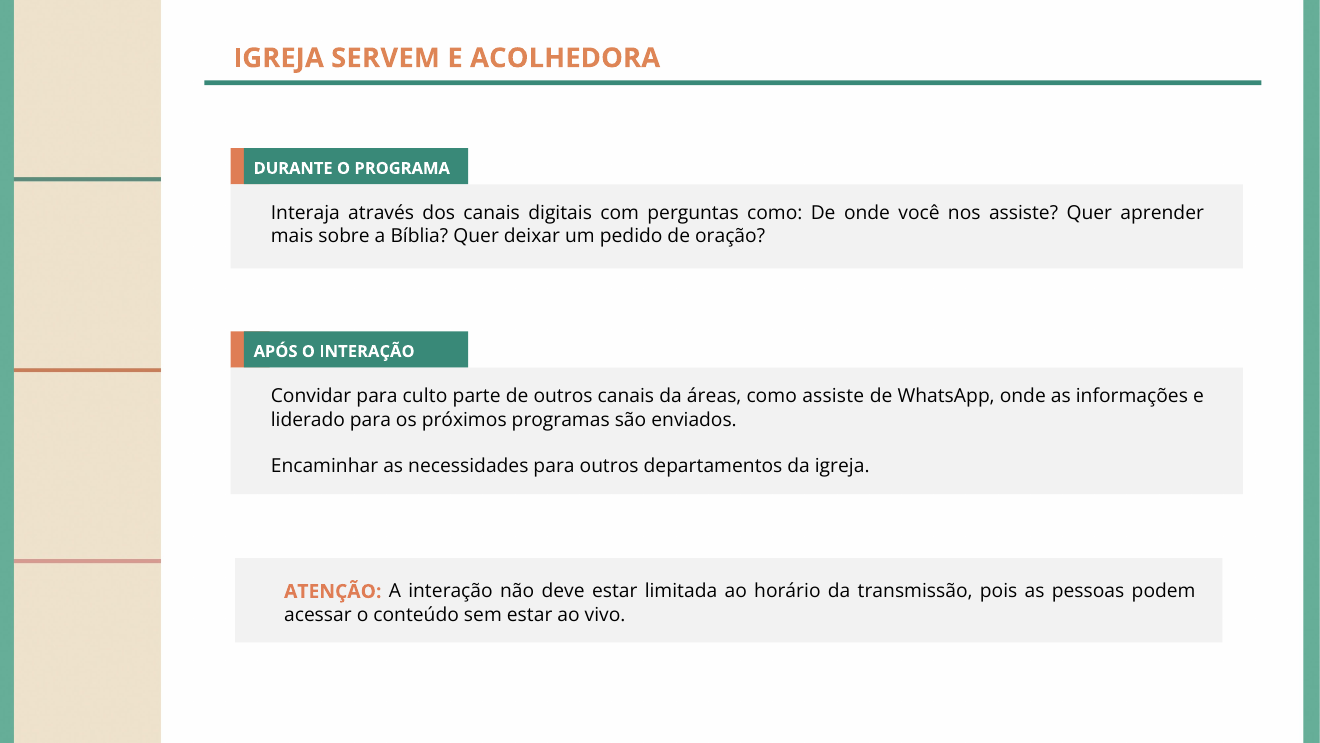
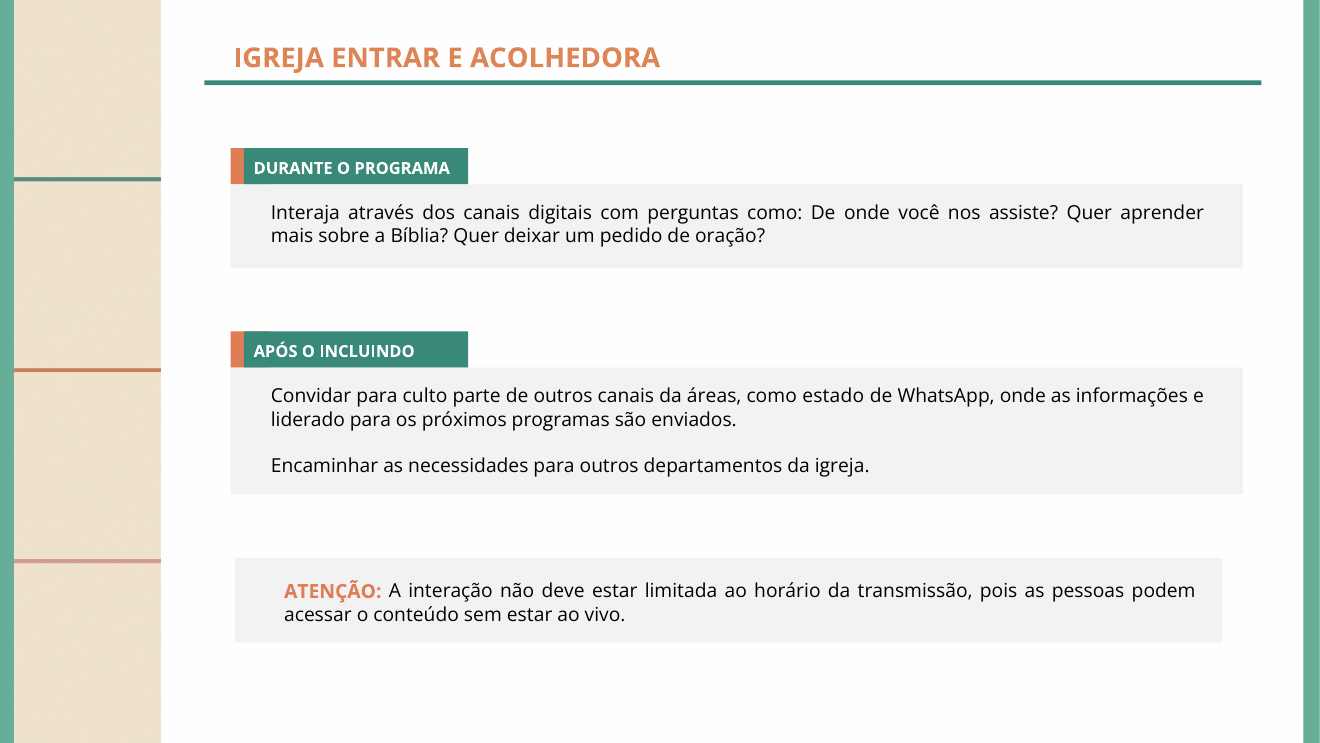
SERVEM: SERVEM -> ENTRAR
O INTERAÇÃO: INTERAÇÃO -> INCLUINDO
como assiste: assiste -> estado
